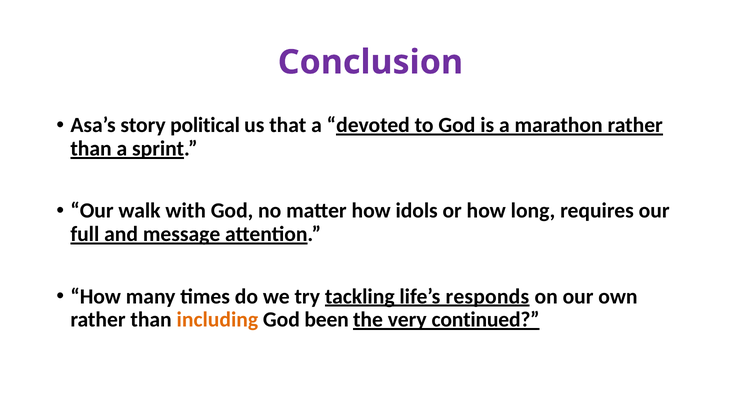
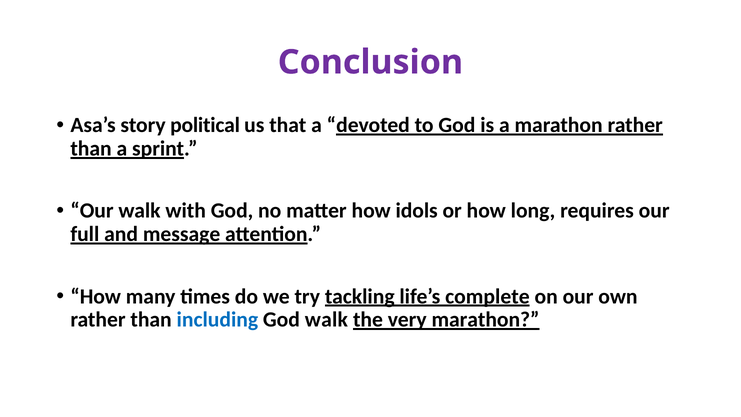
responds: responds -> complete
including colour: orange -> blue
God been: been -> walk
very continued: continued -> marathon
